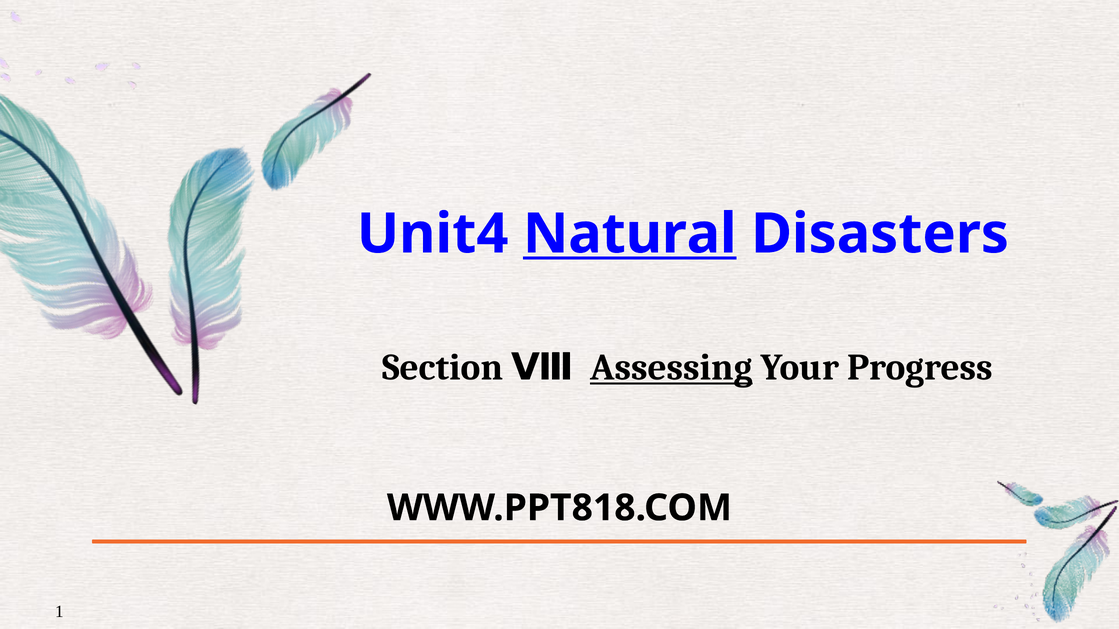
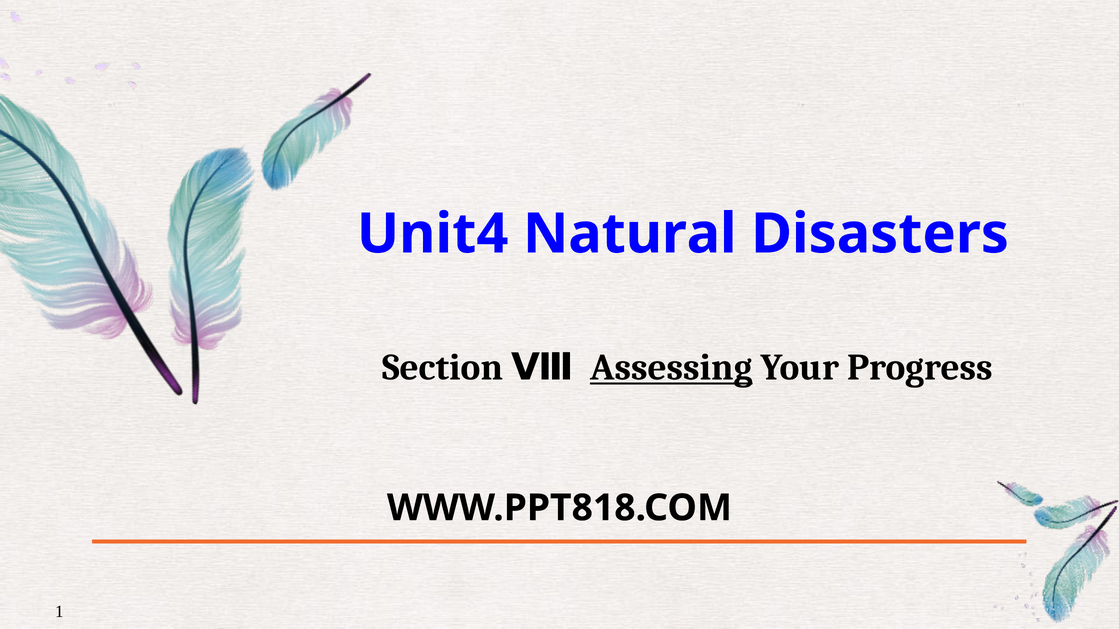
Natural underline: present -> none
